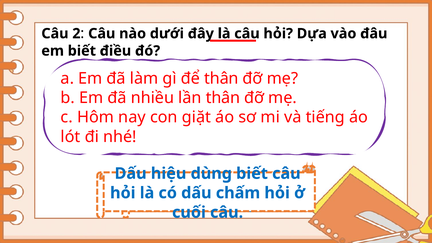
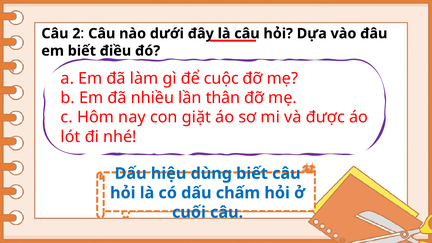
để thân: thân -> cuộc
tiếng: tiếng -> được
